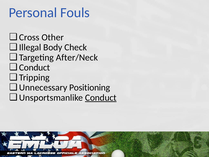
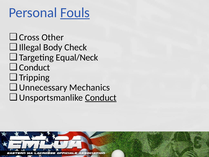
Fouls underline: none -> present
After/Neck: After/Neck -> Equal/Neck
Positioning: Positioning -> Mechanics
